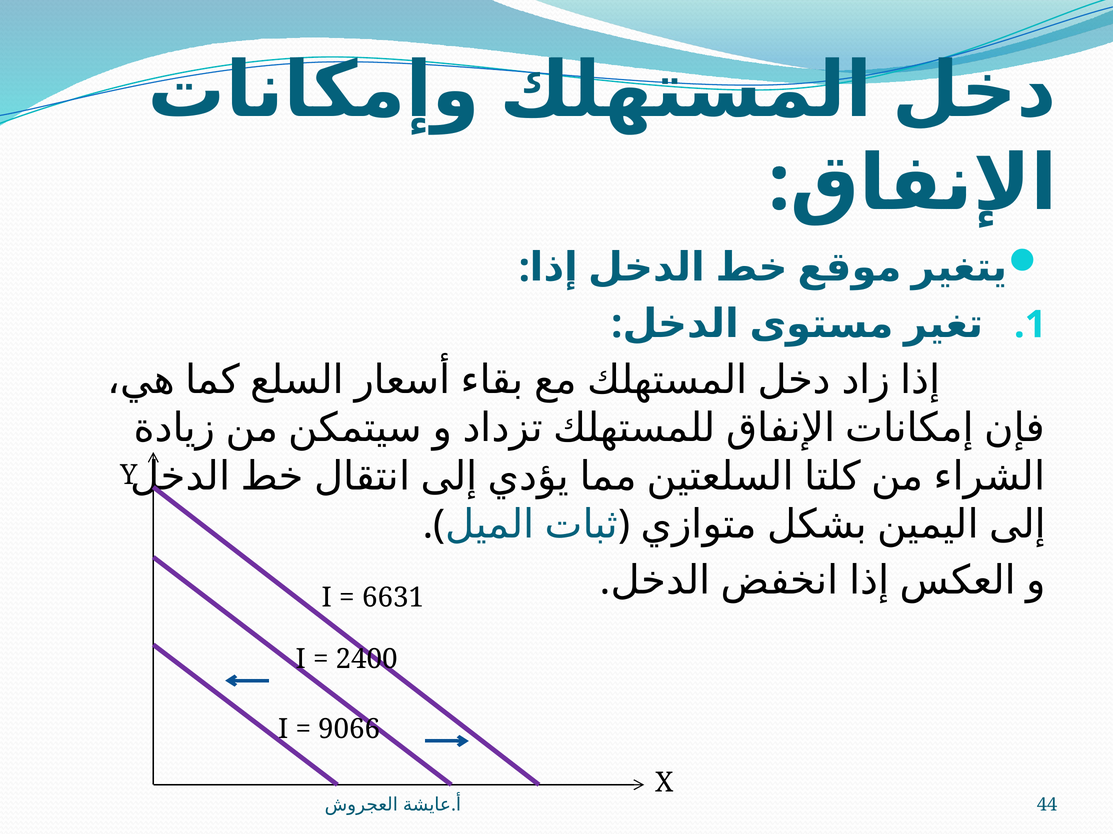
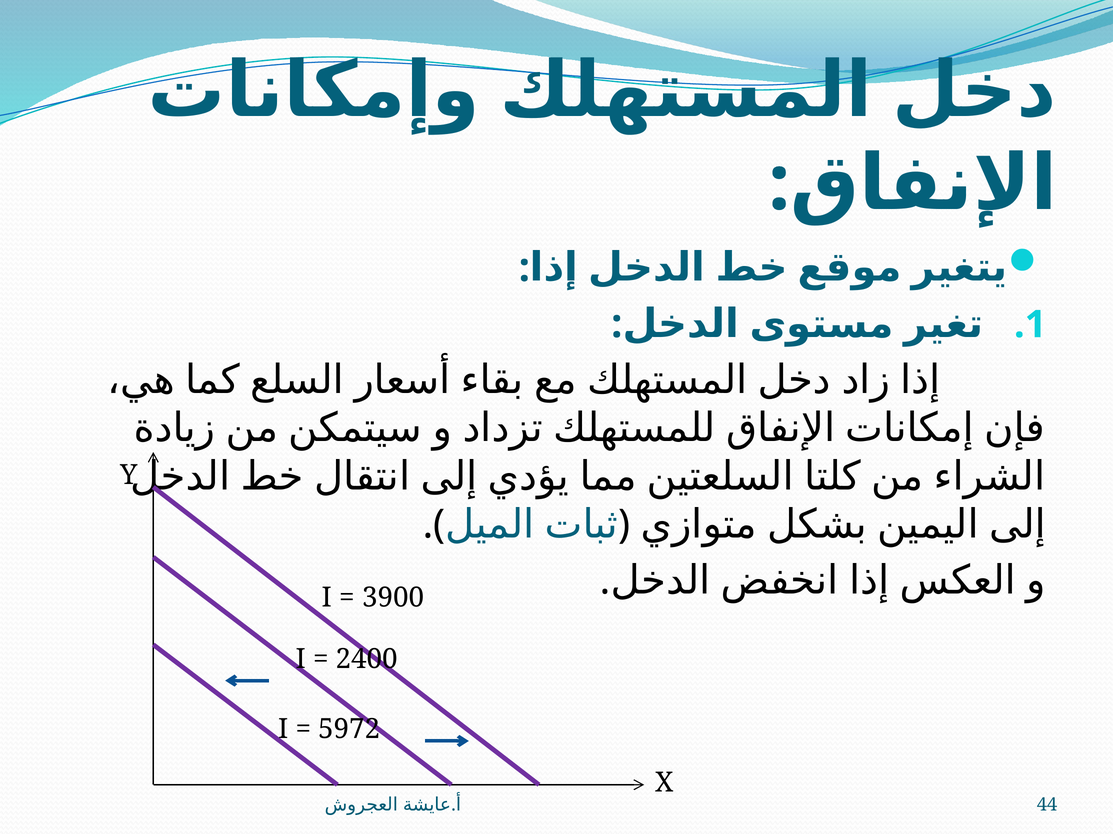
6631: 6631 -> 3900
9066: 9066 -> 5972
